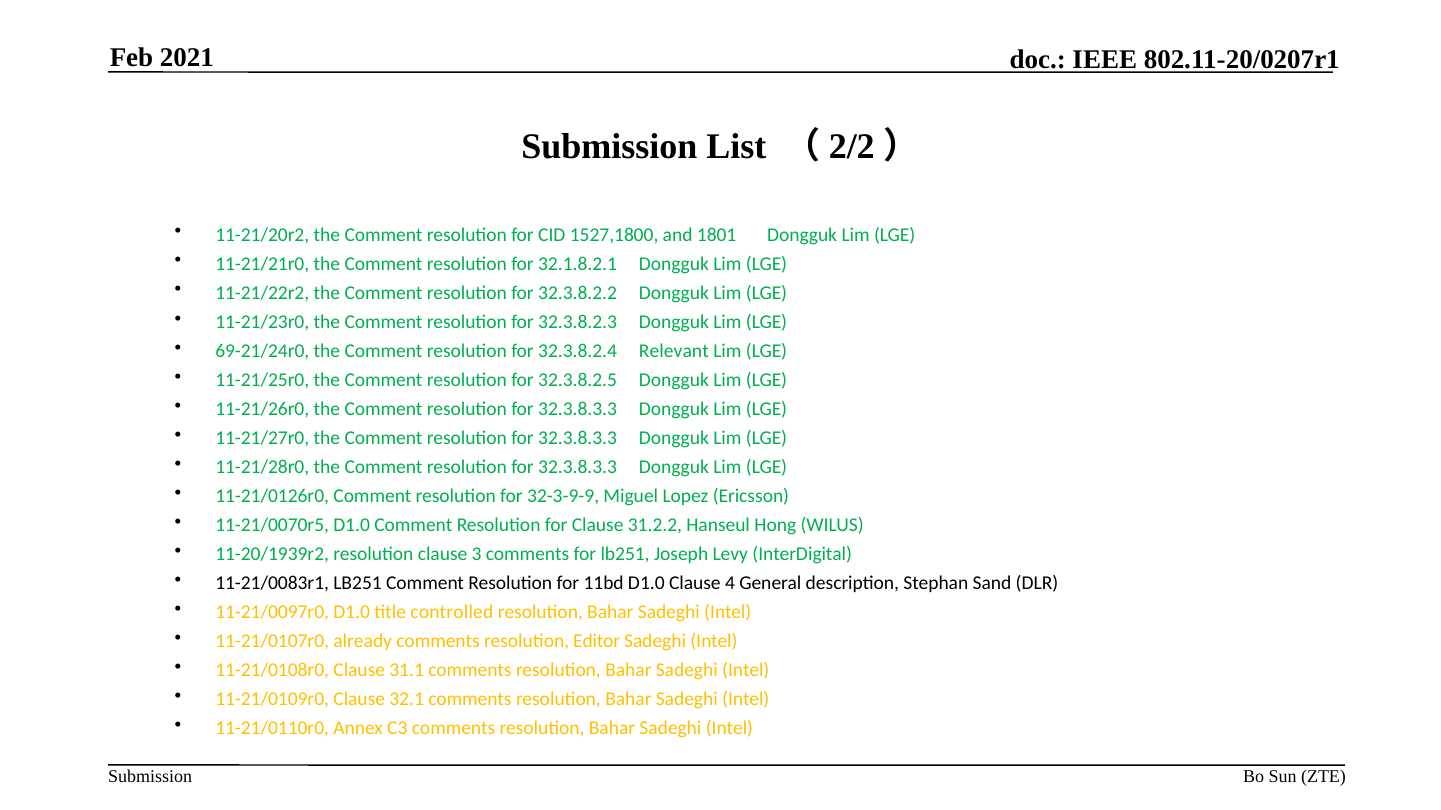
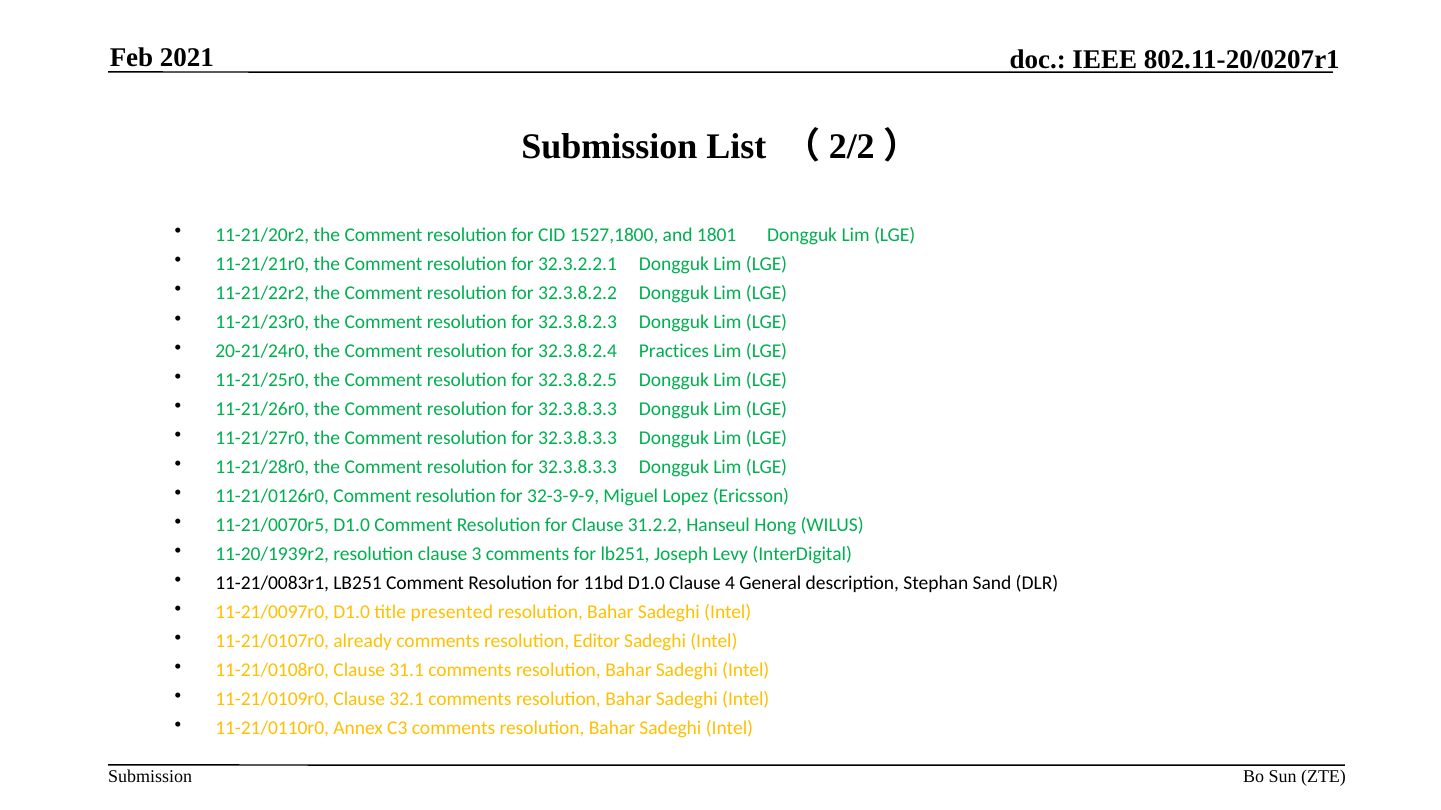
32.1.8.2.1: 32.1.8.2.1 -> 32.3.2.2.1
69-21/24r0: 69-21/24r0 -> 20-21/24r0
Relevant: Relevant -> Practices
controlled: controlled -> presented
